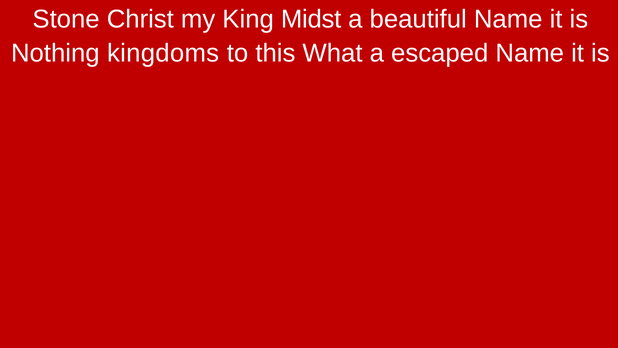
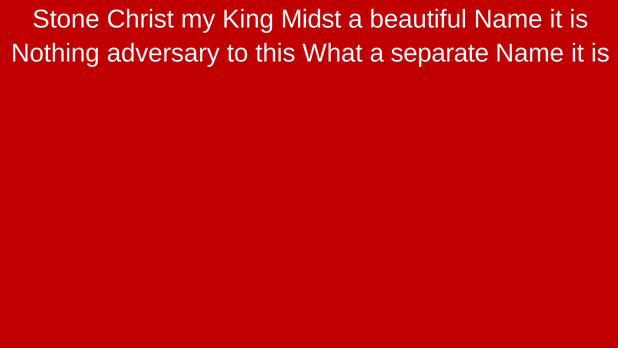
kingdoms: kingdoms -> adversary
escaped: escaped -> separate
